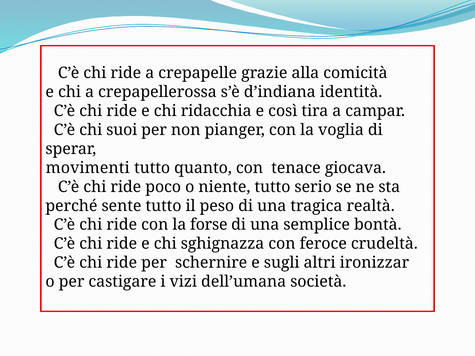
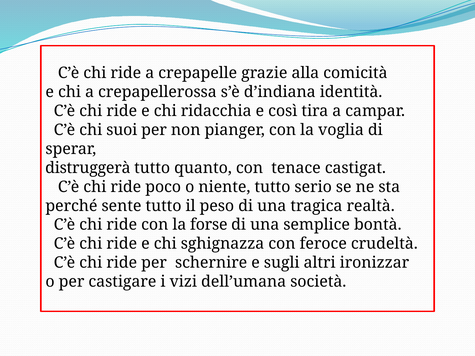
movimenti: movimenti -> distruggerà
giocava: giocava -> castigat
